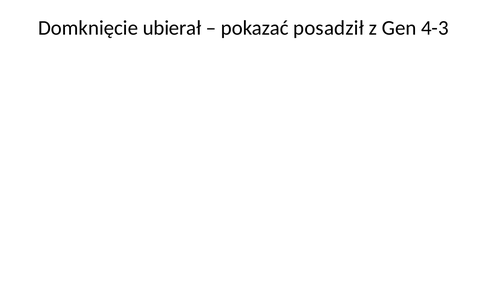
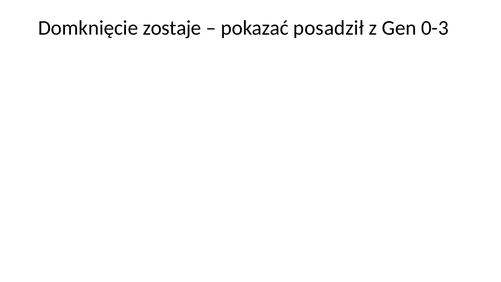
ubierał: ubierał -> zostaje
4-3: 4-3 -> 0-3
